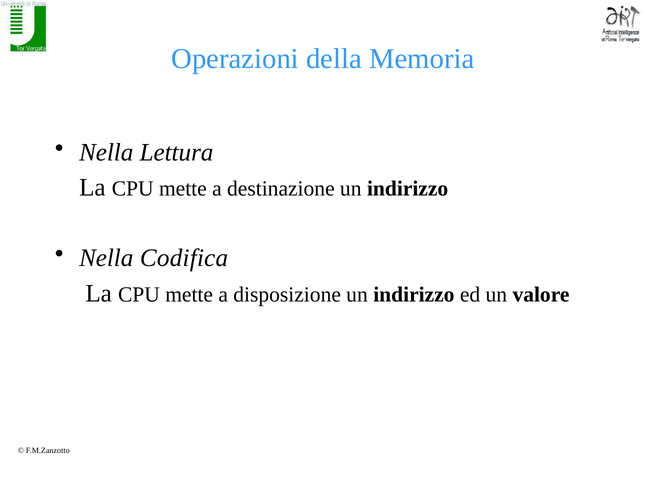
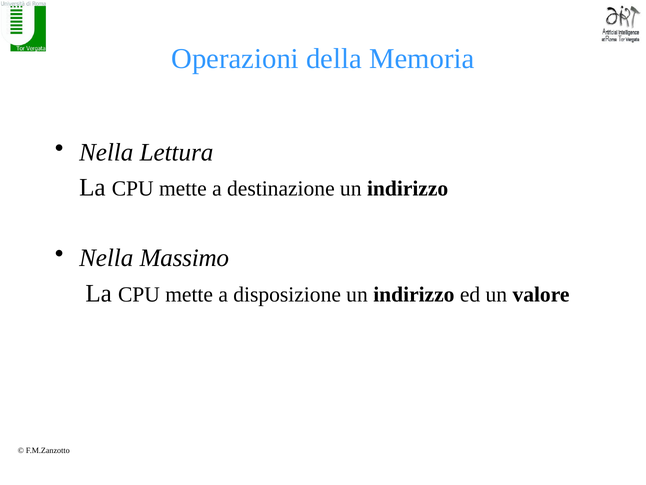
Codifica: Codifica -> Massimo
